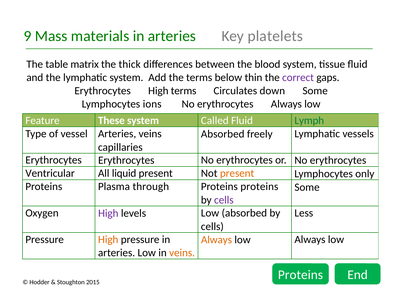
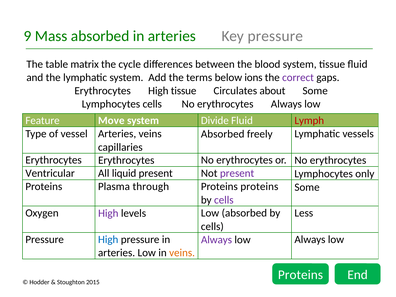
Mass materials: materials -> absorbed
Key platelets: platelets -> pressure
thick: thick -> cycle
thin: thin -> ions
High terms: terms -> tissue
down: down -> about
Lymphocytes ions: ions -> cells
These: These -> Move
Called: Called -> Divide
Lymph colour: green -> red
present at (237, 173) colour: orange -> purple
High at (108, 239) colour: orange -> blue
Always at (217, 240) colour: orange -> purple
